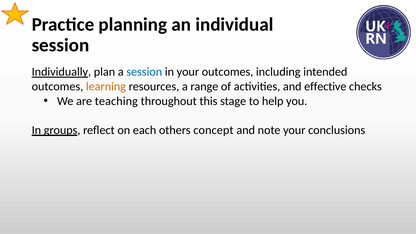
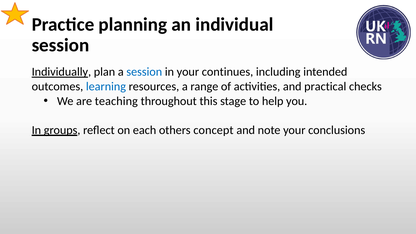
your outcomes: outcomes -> continues
learning colour: orange -> blue
effective: effective -> practical
